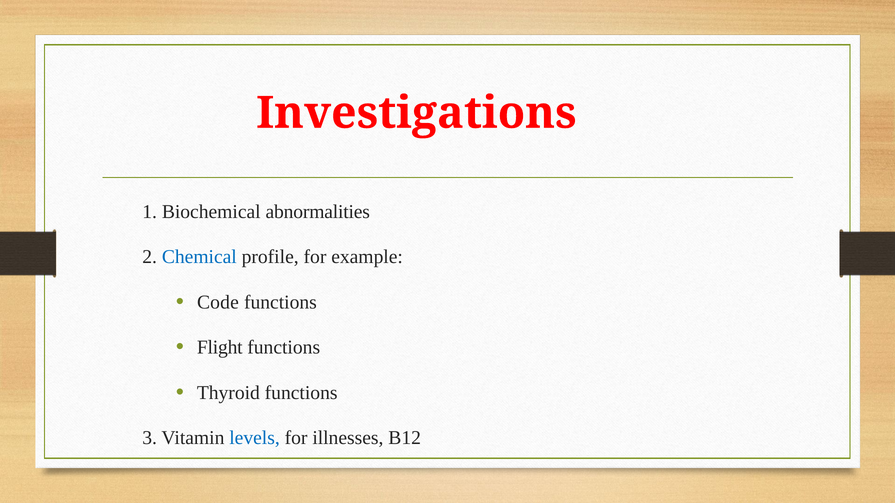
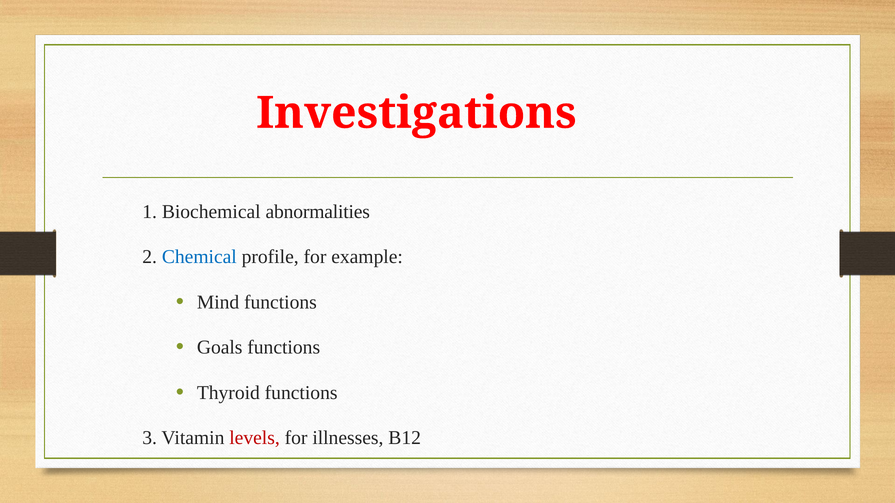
Code: Code -> Mind
Flight: Flight -> Goals
levels colour: blue -> red
